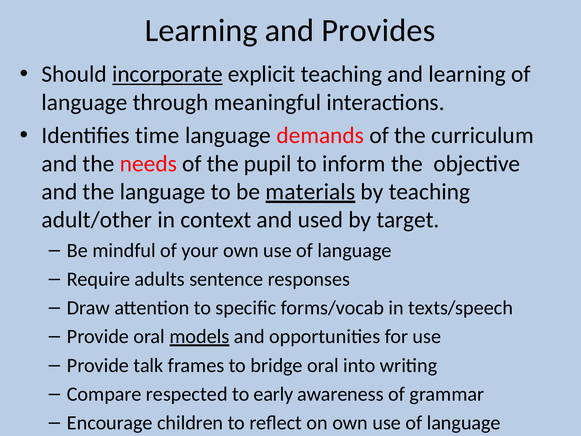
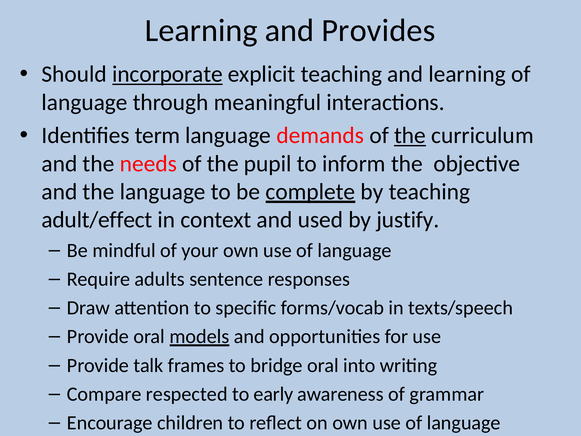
time: time -> term
the at (410, 136) underline: none -> present
materials: materials -> complete
adult/other: adult/other -> adult/effect
target: target -> justify
